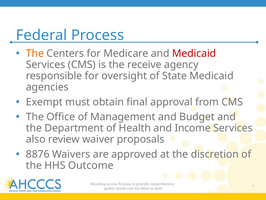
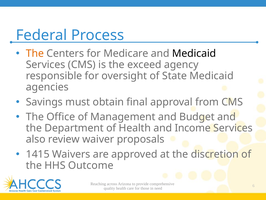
Medicaid at (194, 53) colour: red -> black
receive: receive -> exceed
Exempt: Exempt -> Savings
8876: 8876 -> 1415
